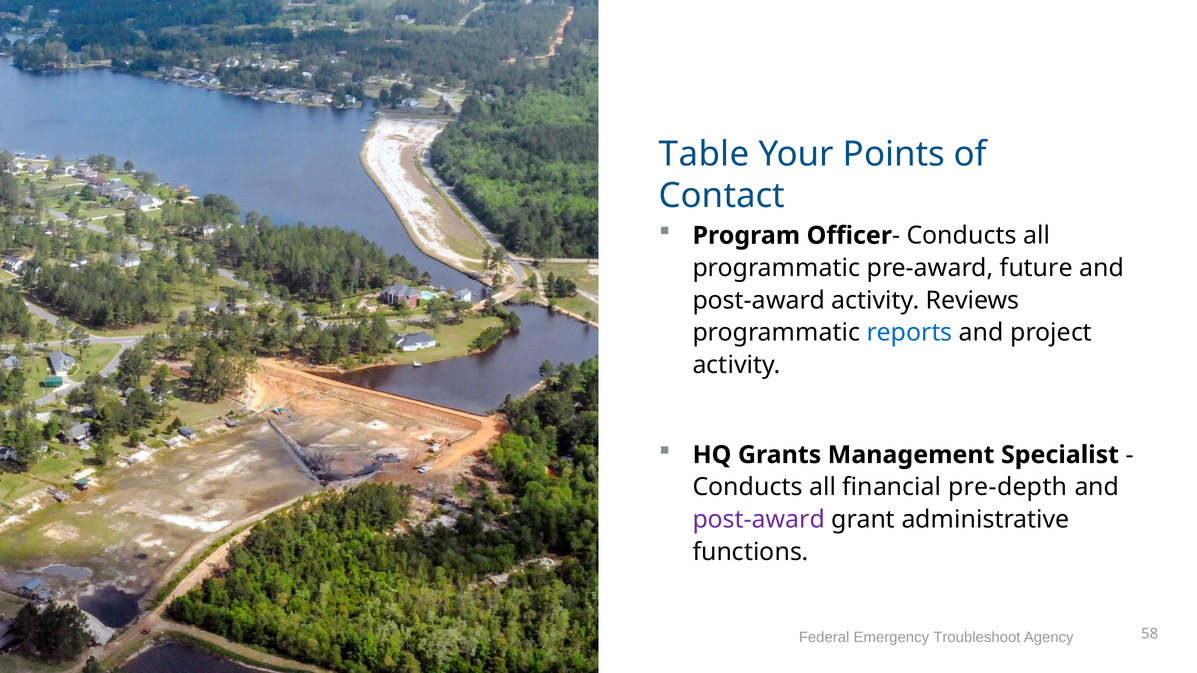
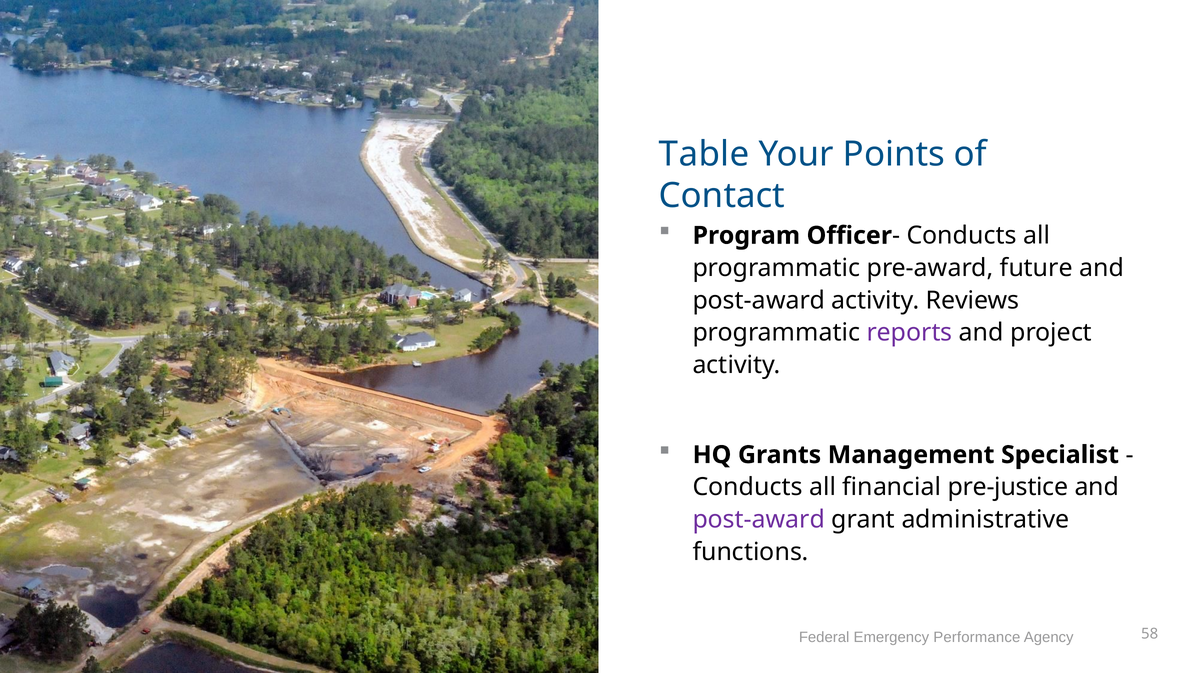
reports colour: blue -> purple
pre-depth: pre-depth -> pre-justice
Troubleshoot: Troubleshoot -> Performance
